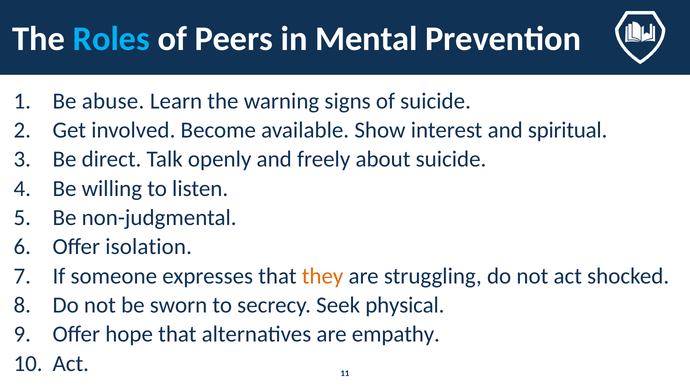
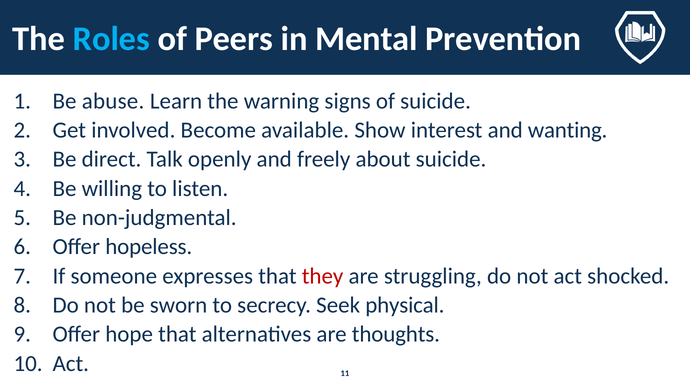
spiritual: spiritual -> wanting
isolation: isolation -> hopeless
they colour: orange -> red
empathy: empathy -> thoughts
